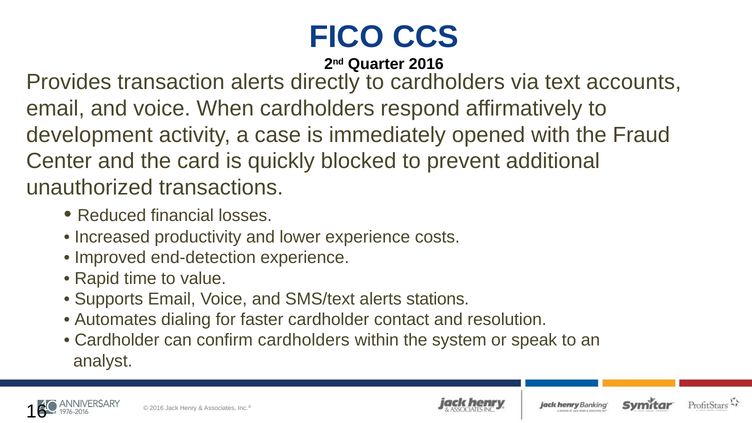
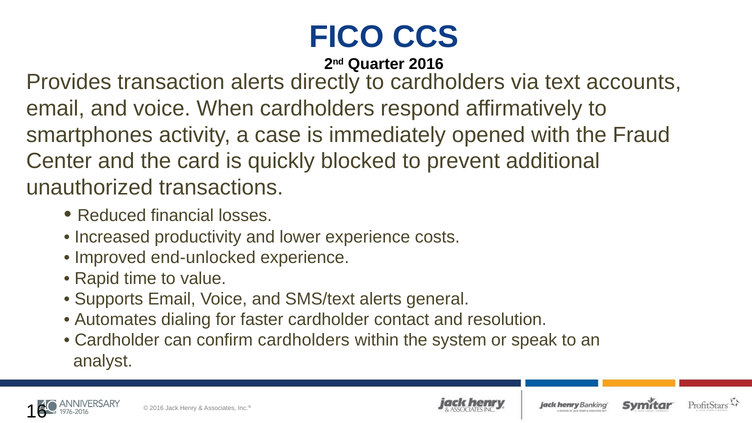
development: development -> smartphones
end-detection: end-detection -> end-unlocked
stations: stations -> general
